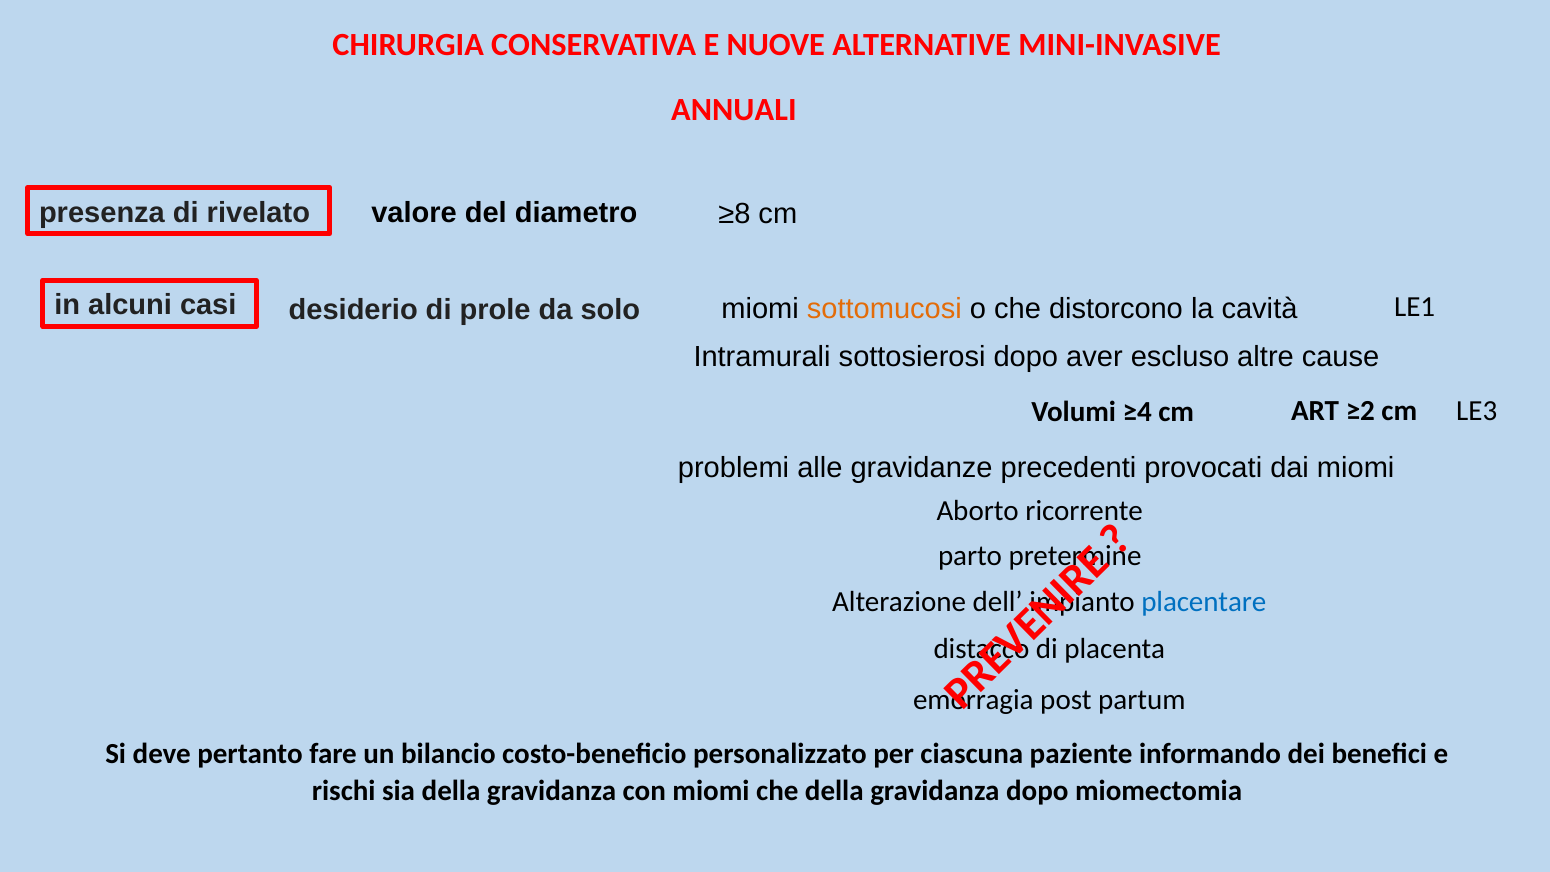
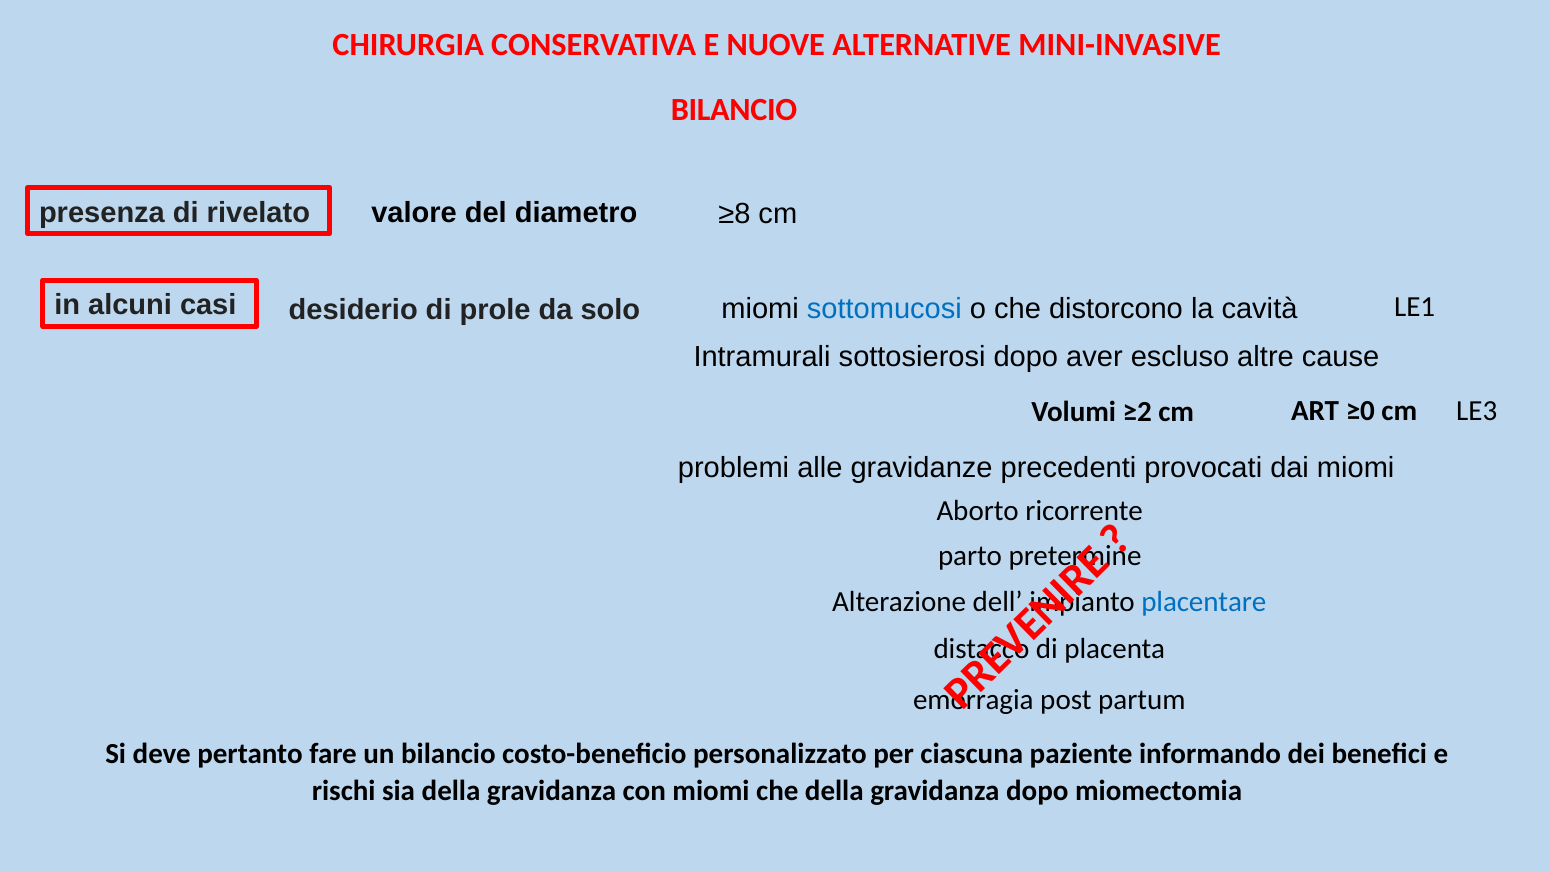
ANNUALI at (734, 110): ANNUALI -> BILANCIO
sottomucosi colour: orange -> blue
≥4: ≥4 -> ≥2
≥2: ≥2 -> ≥0
